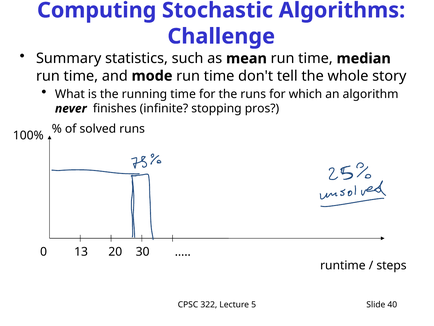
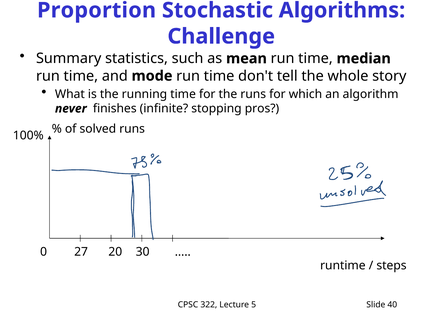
Computing: Computing -> Proportion
13: 13 -> 27
